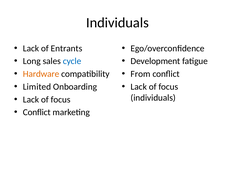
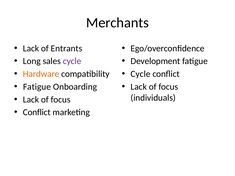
Individuals at (117, 23): Individuals -> Merchants
cycle at (72, 61) colour: blue -> purple
From at (140, 74): From -> Cycle
Limited at (37, 87): Limited -> Fatigue
